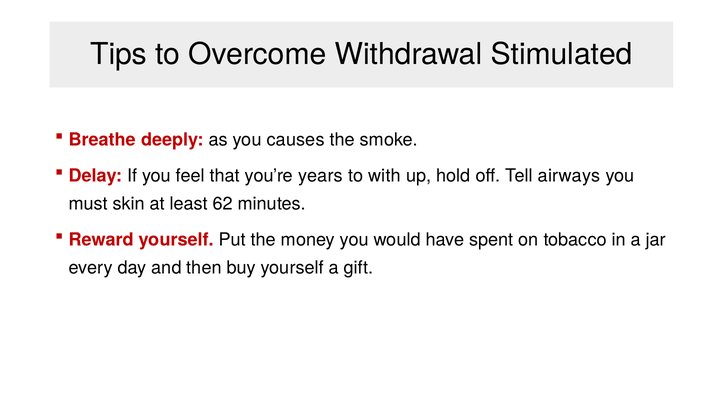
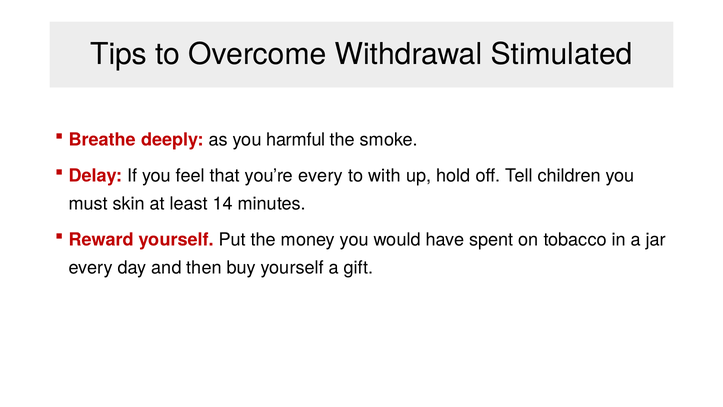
causes: causes -> harmful
you’re years: years -> every
airways: airways -> children
62: 62 -> 14
